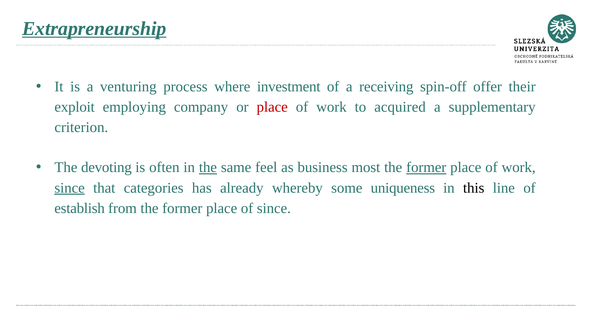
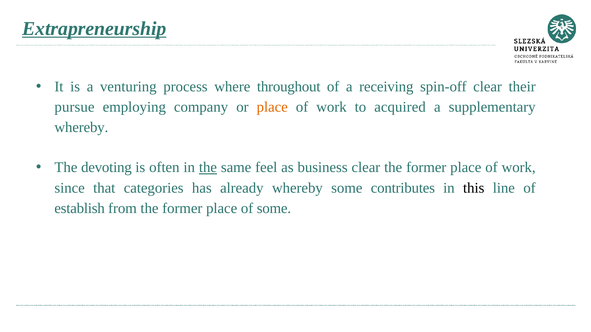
investment: investment -> throughout
spin-off offer: offer -> clear
exploit: exploit -> pursue
place at (272, 107) colour: red -> orange
criterion at (81, 128): criterion -> whereby
business most: most -> clear
former at (426, 168) underline: present -> none
since at (70, 188) underline: present -> none
uniqueness: uniqueness -> contributes
of since: since -> some
